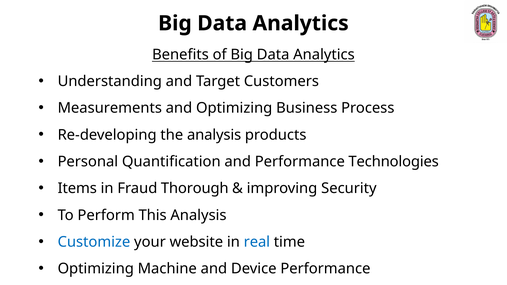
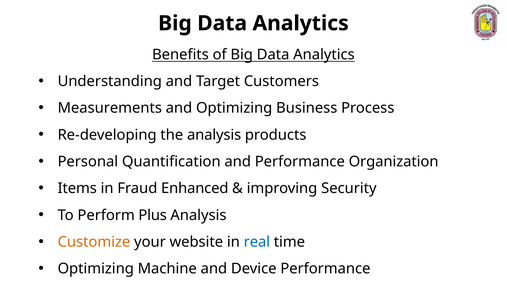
Technologies: Technologies -> Organization
Thorough: Thorough -> Enhanced
This: This -> Plus
Customize colour: blue -> orange
